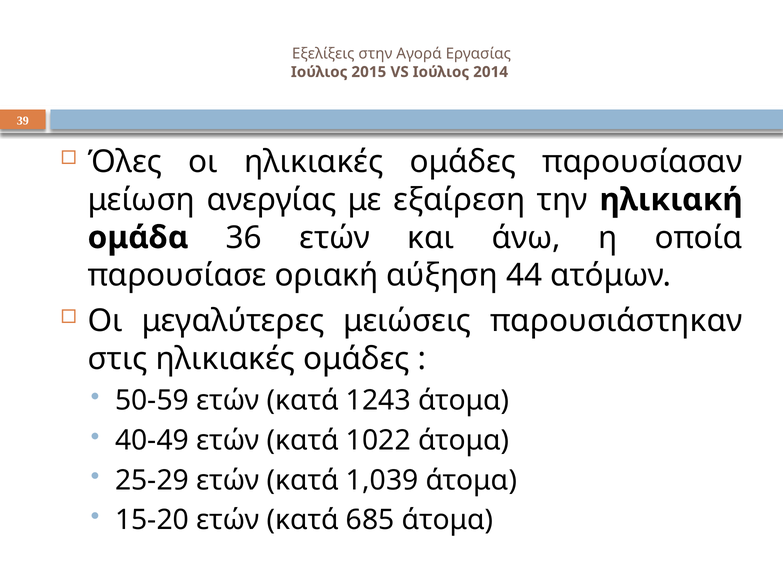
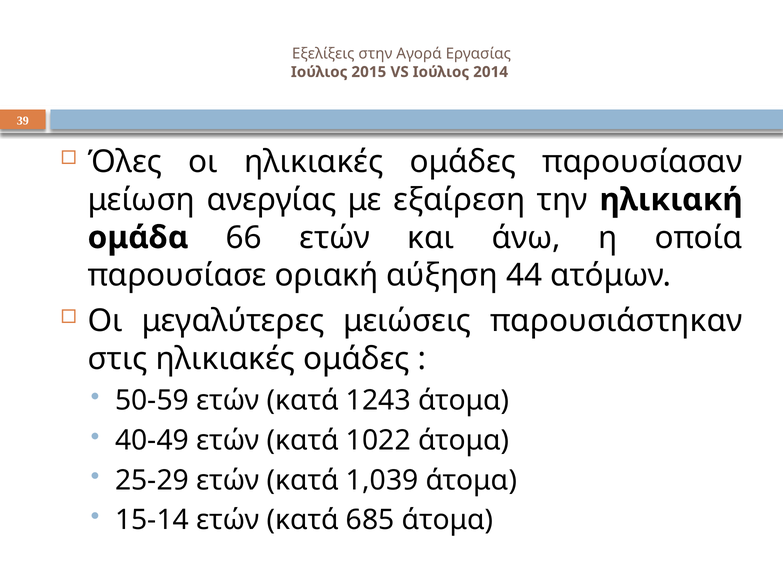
36: 36 -> 66
15-20: 15-20 -> 15-14
